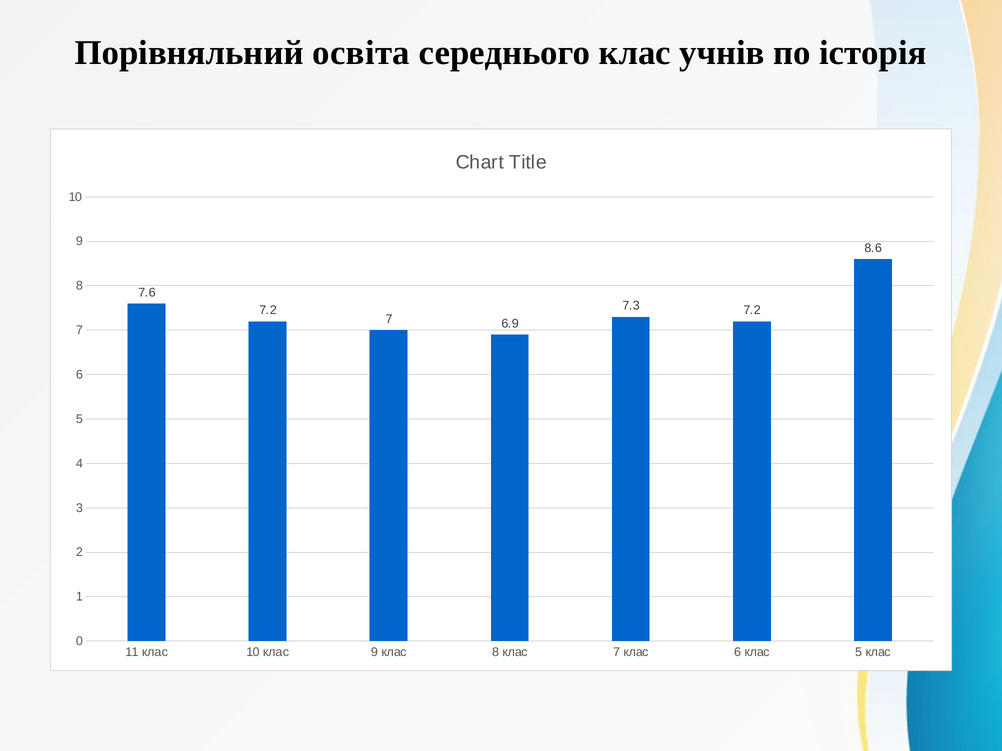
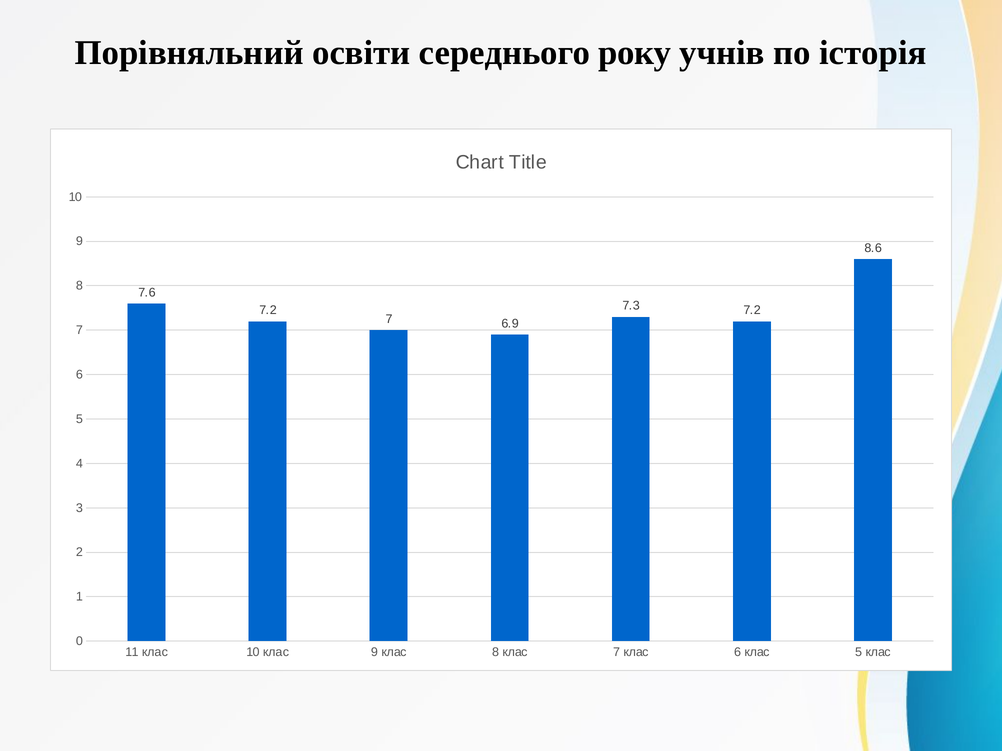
освіта: освіта -> освіти
середнього клас: клас -> року
